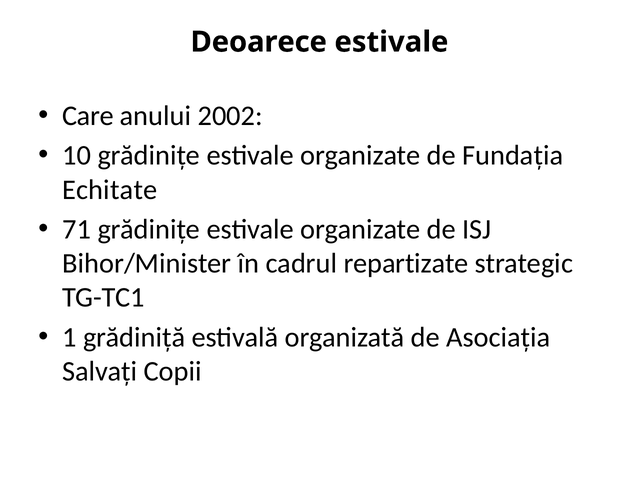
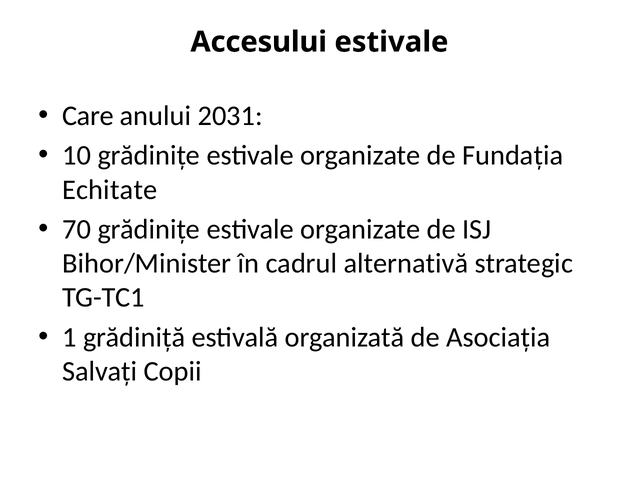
Deoarece: Deoarece -> Accesului
2002: 2002 -> 2031
71: 71 -> 70
repartizate: repartizate -> alternativă
